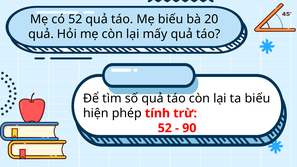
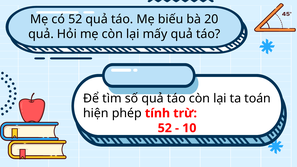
ta biếu: biếu -> toán
90: 90 -> 10
